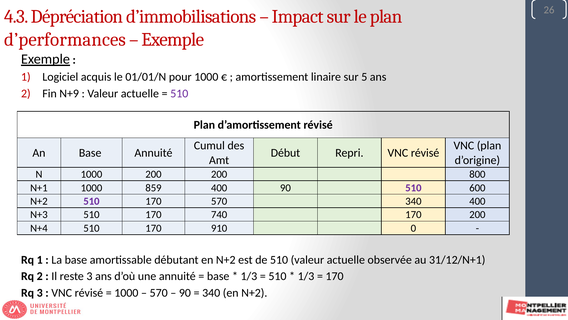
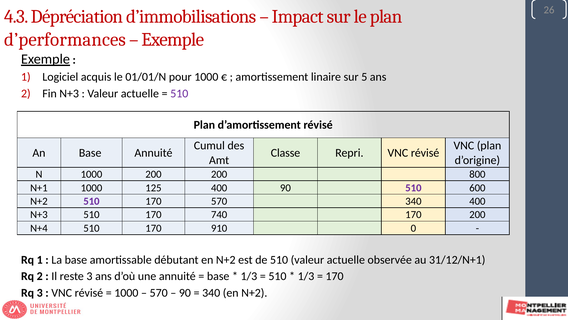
Fin N+9: N+9 -> N+3
Début: Début -> Classe
859: 859 -> 125
